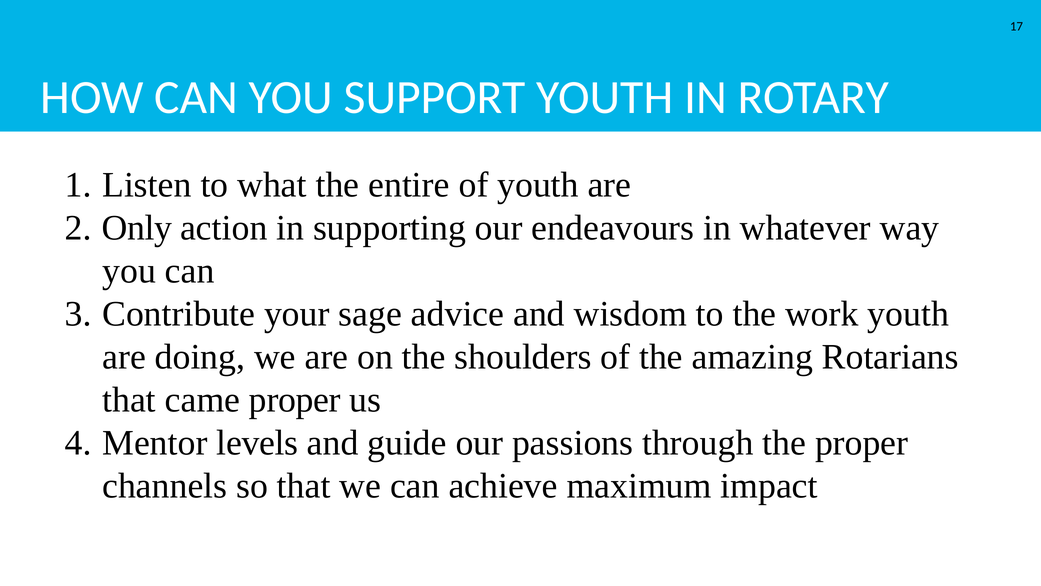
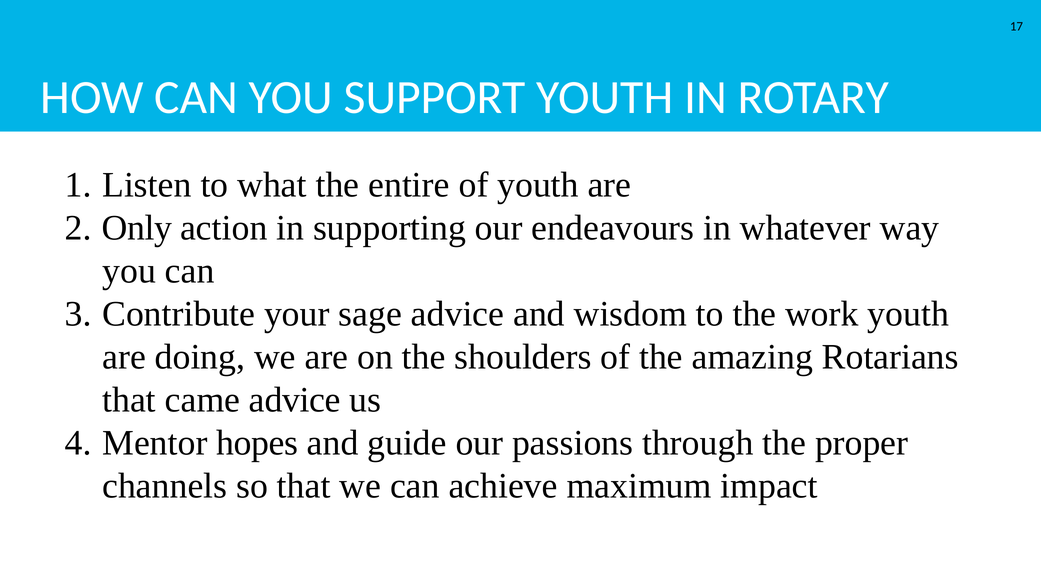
came proper: proper -> advice
levels: levels -> hopes
